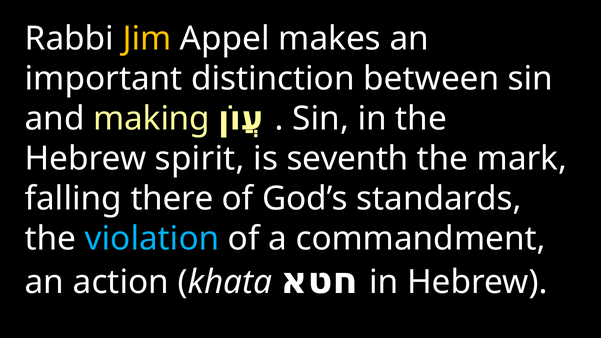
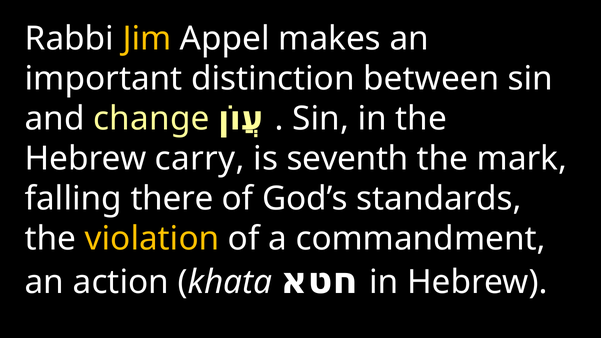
making: making -> change
spirit: spirit -> carry
violation colour: light blue -> yellow
